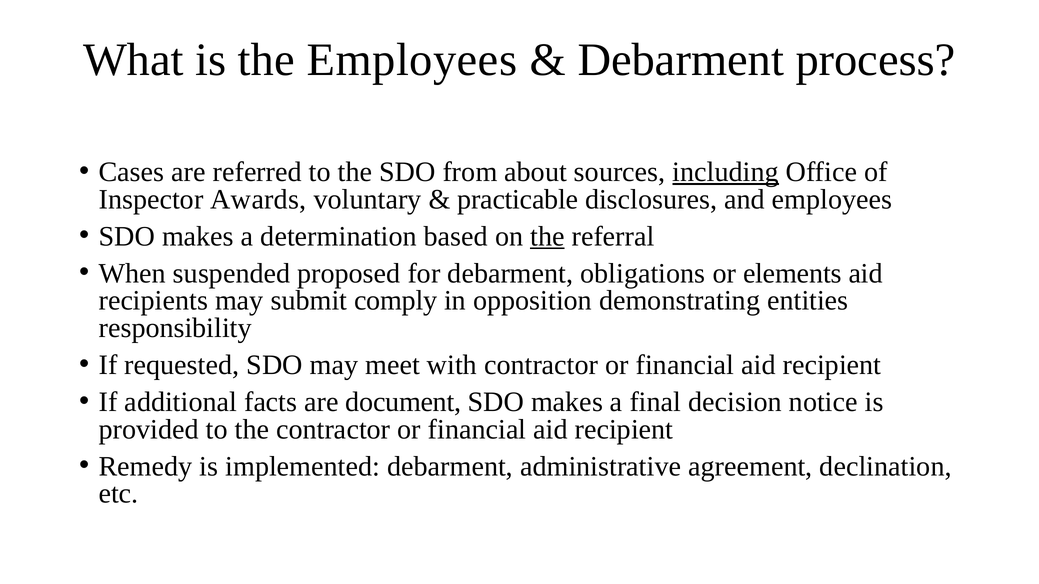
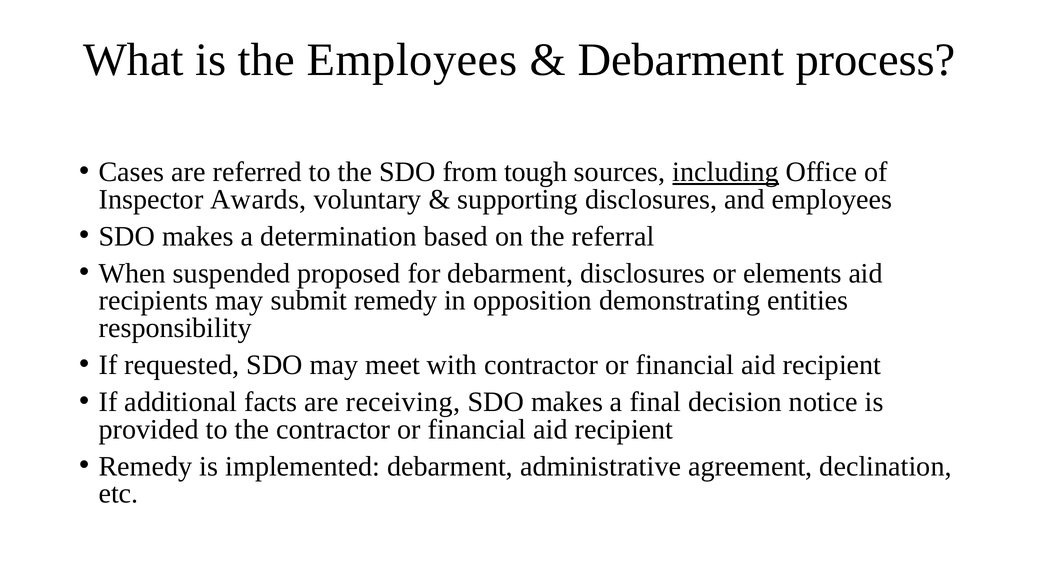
about: about -> tough
practicable: practicable -> supporting
the at (547, 236) underline: present -> none
debarment obligations: obligations -> disclosures
submit comply: comply -> remedy
document: document -> receiving
